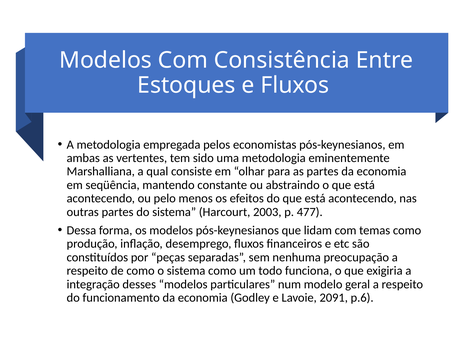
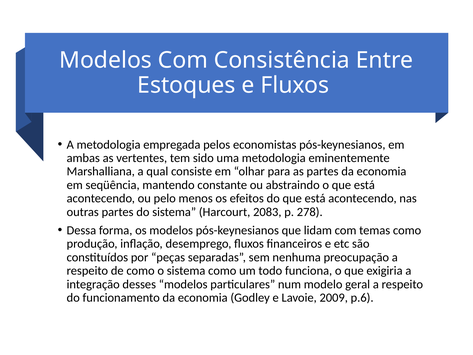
2003: 2003 -> 2083
477: 477 -> 278
2091: 2091 -> 2009
